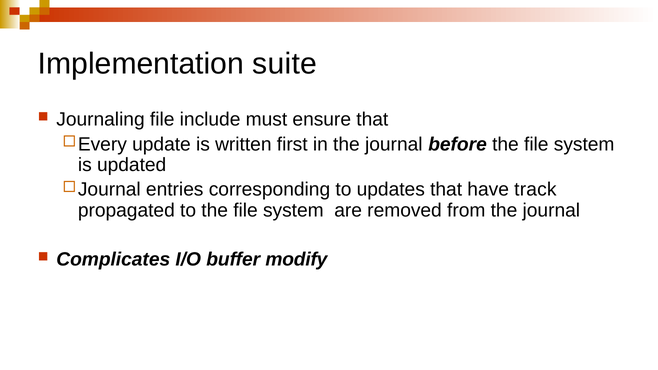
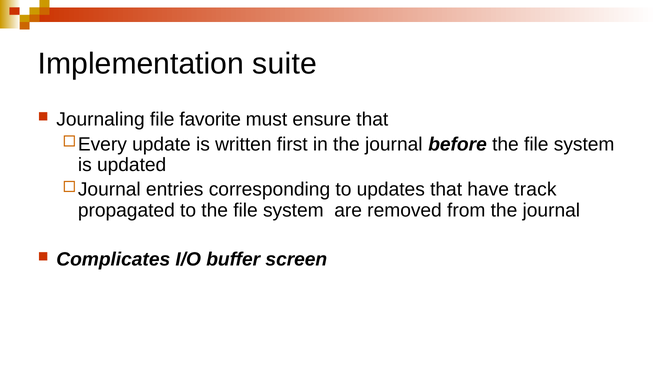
include: include -> favorite
modify: modify -> screen
